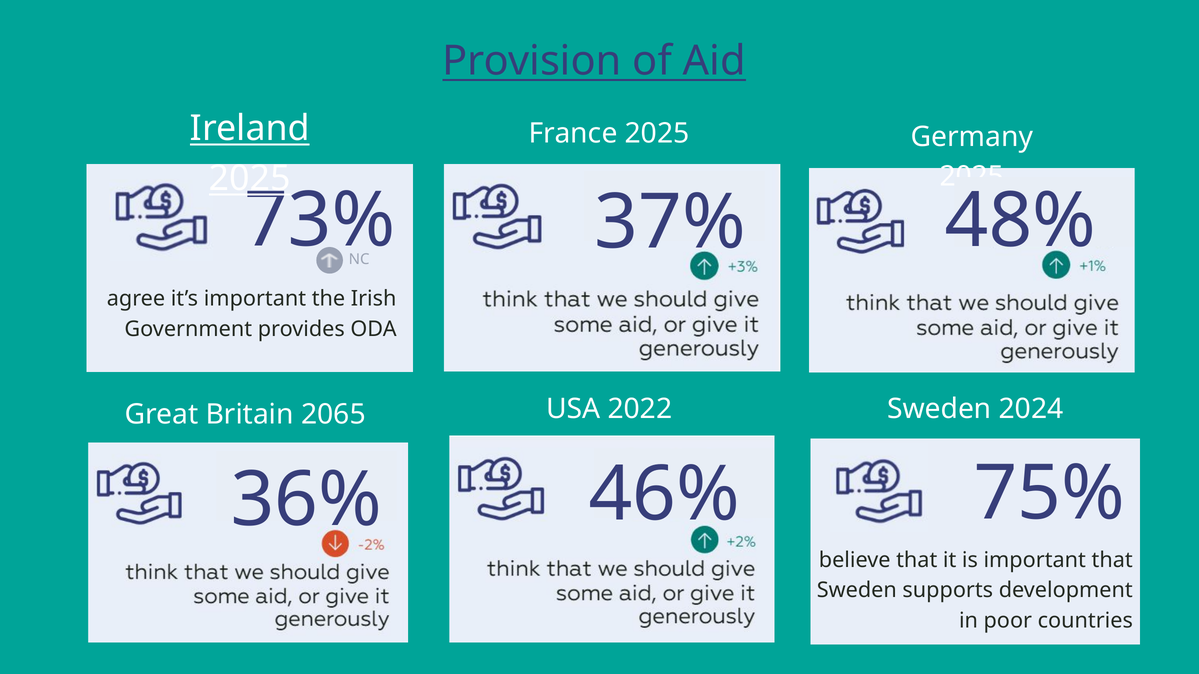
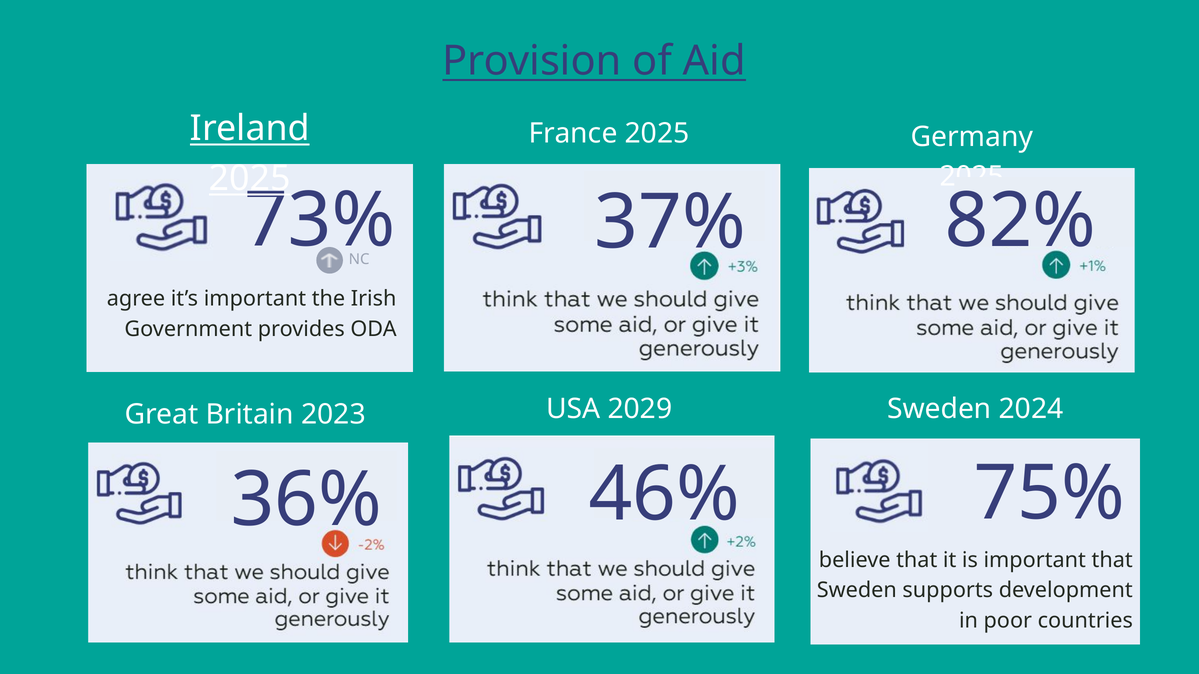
48%: 48% -> 82%
2022: 2022 -> 2029
2065: 2065 -> 2023
